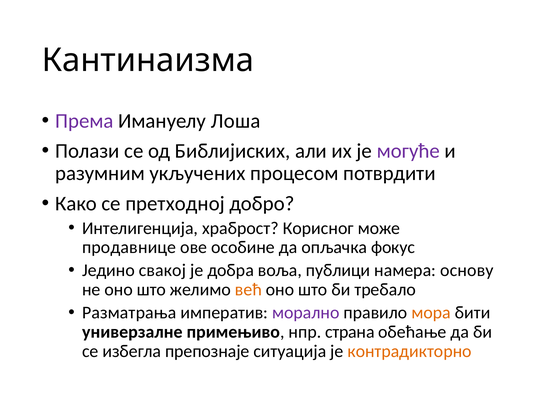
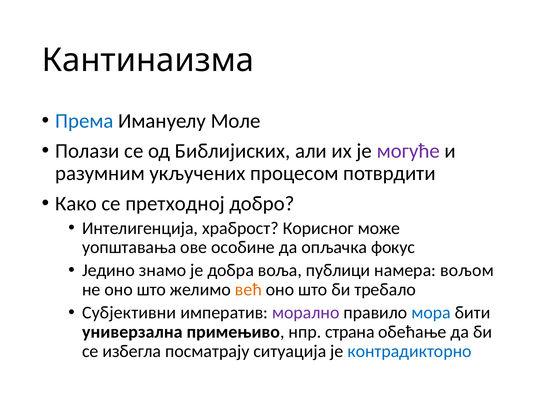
Према colour: purple -> blue
Лоша: Лоша -> Моле
продавнице: продавнице -> уопштавања
свакој: свакој -> знамо
основу: основу -> вољом
Разматрања: Разматрања -> Субјективни
мора colour: orange -> blue
универзалне: универзалне -> универзална
препознаје: препознаје -> посматрају
контрадикторно colour: orange -> blue
